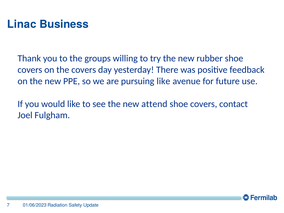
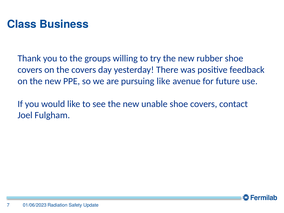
Linac: Linac -> Class
attend: attend -> unable
